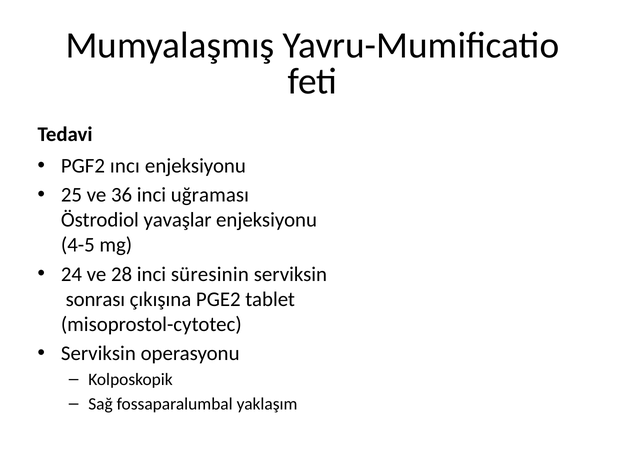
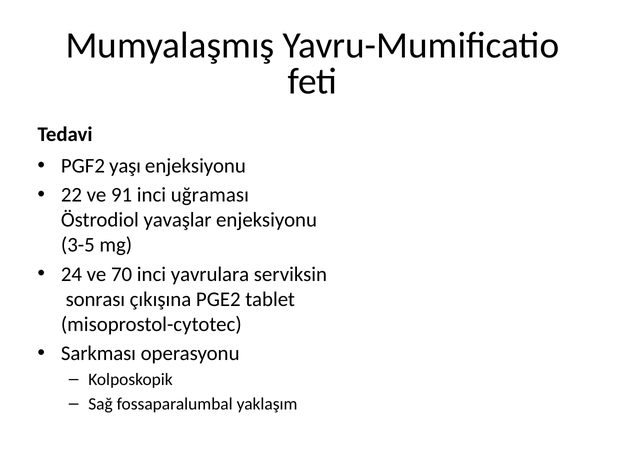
ıncı: ıncı -> yaşı
25: 25 -> 22
36: 36 -> 91
4-5: 4-5 -> 3-5
28: 28 -> 70
süresinin: süresinin -> yavrulara
Serviksin at (98, 353): Serviksin -> Sarkması
